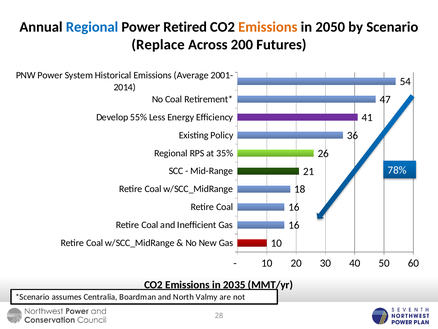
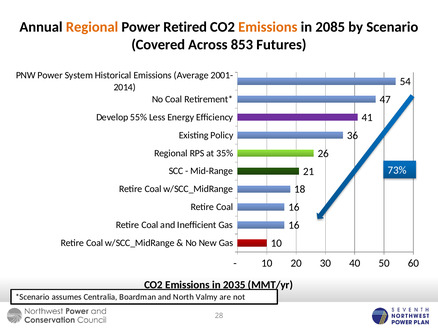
Regional at (92, 27) colour: blue -> orange
2050: 2050 -> 2085
Replace: Replace -> Covered
200: 200 -> 853
78%: 78% -> 73%
